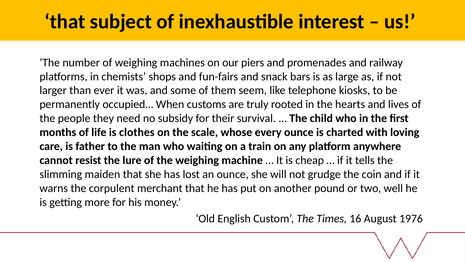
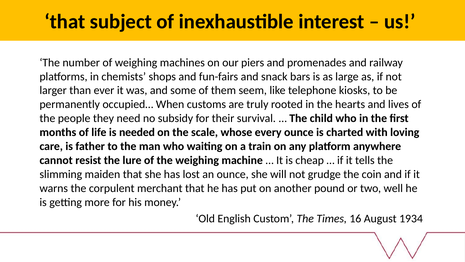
clothes: clothes -> needed
1976: 1976 -> 1934
